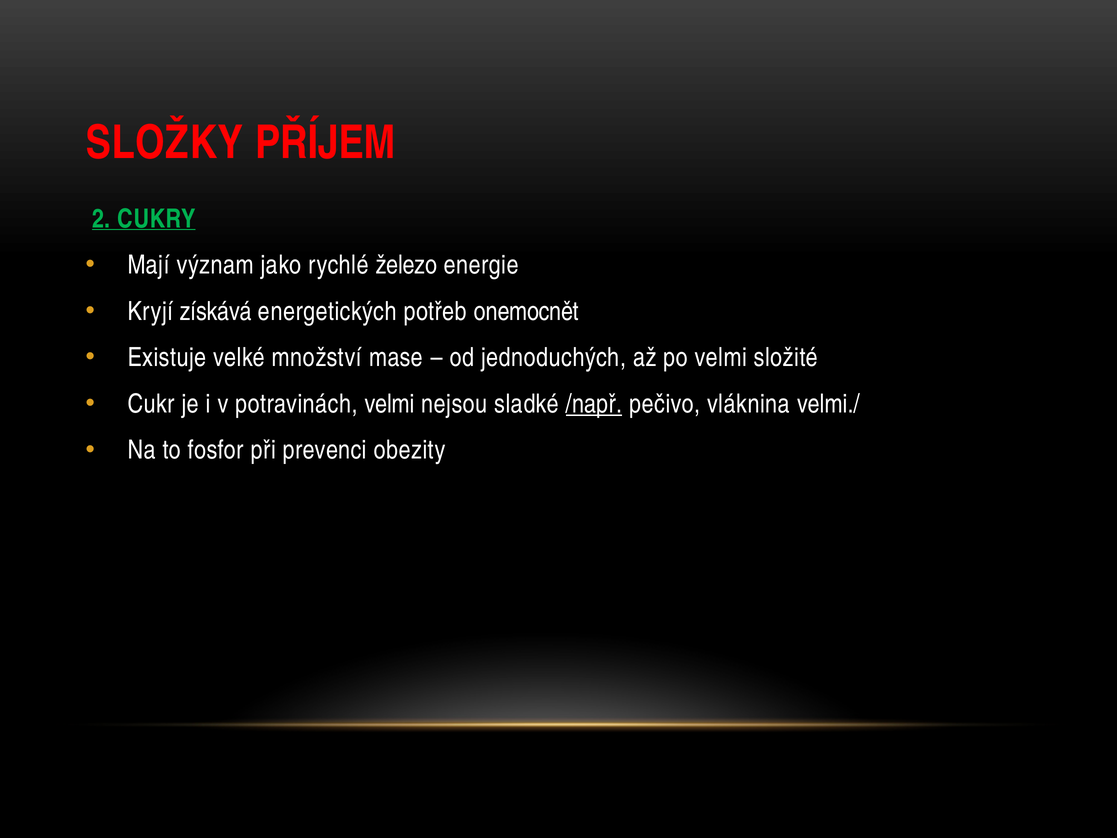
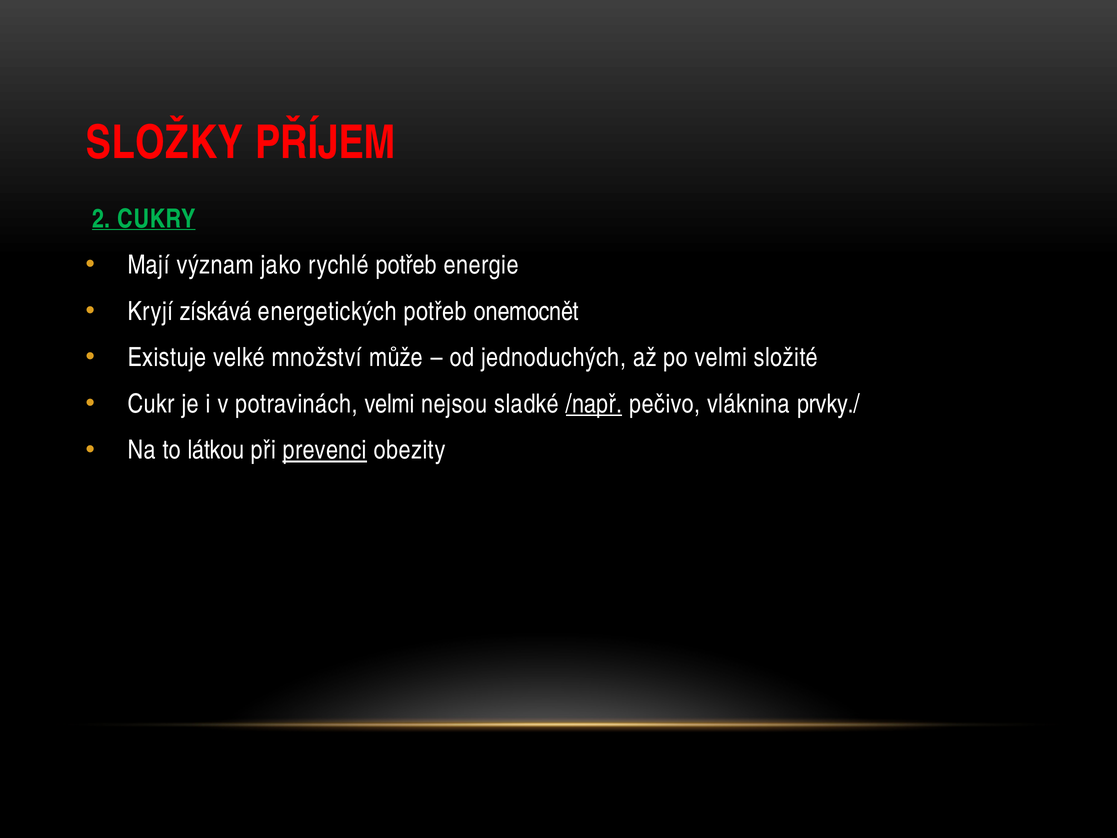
rychlé železo: železo -> potřeb
mase: mase -> může
velmi./: velmi./ -> prvky./
fosfor: fosfor -> látkou
prevenci underline: none -> present
